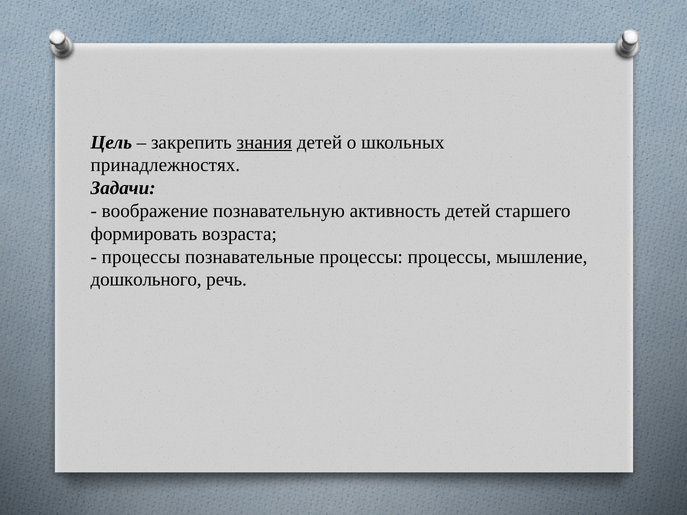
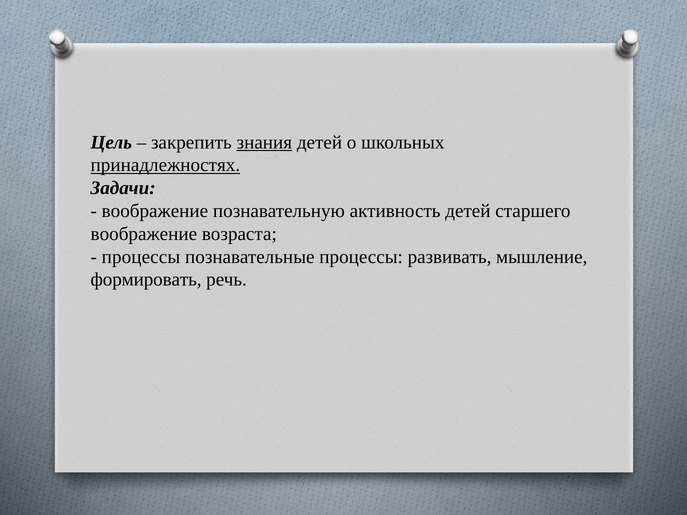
принадлежностях underline: none -> present
формировать at (144, 234): формировать -> воображение
процессы процессы: процессы -> развивать
дошкольного: дошкольного -> формировать
